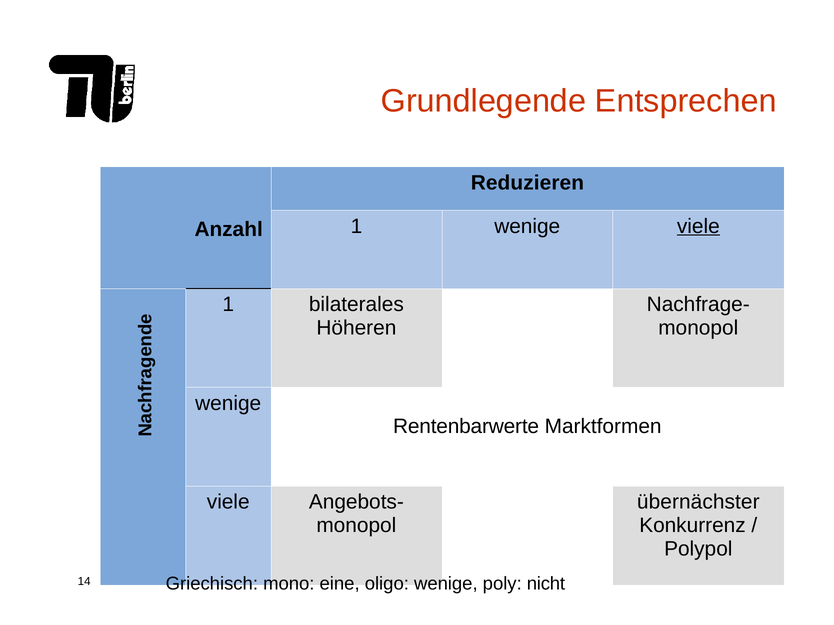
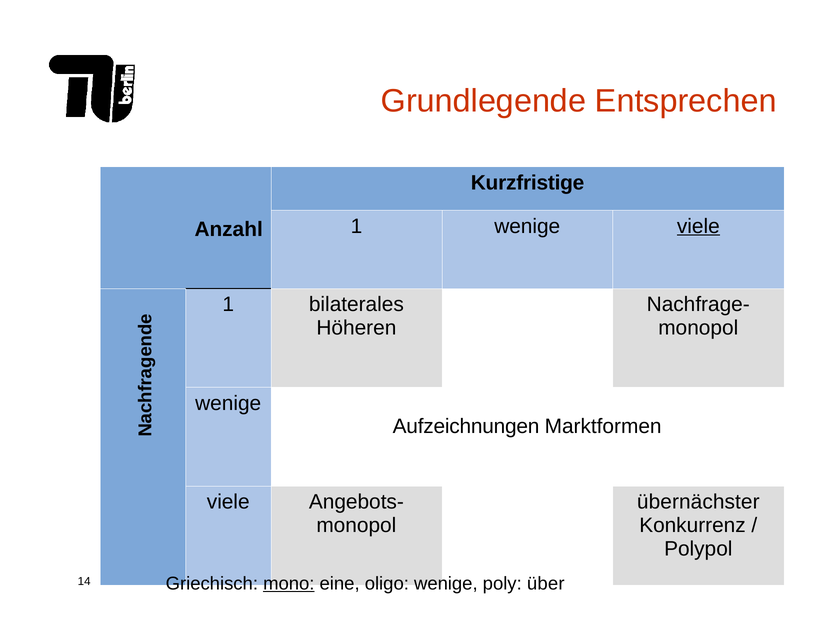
Reduzieren: Reduzieren -> Kurzfristige
Rentenbarwerte: Rentenbarwerte -> Aufzeichnungen
mono underline: none -> present
nicht: nicht -> über
